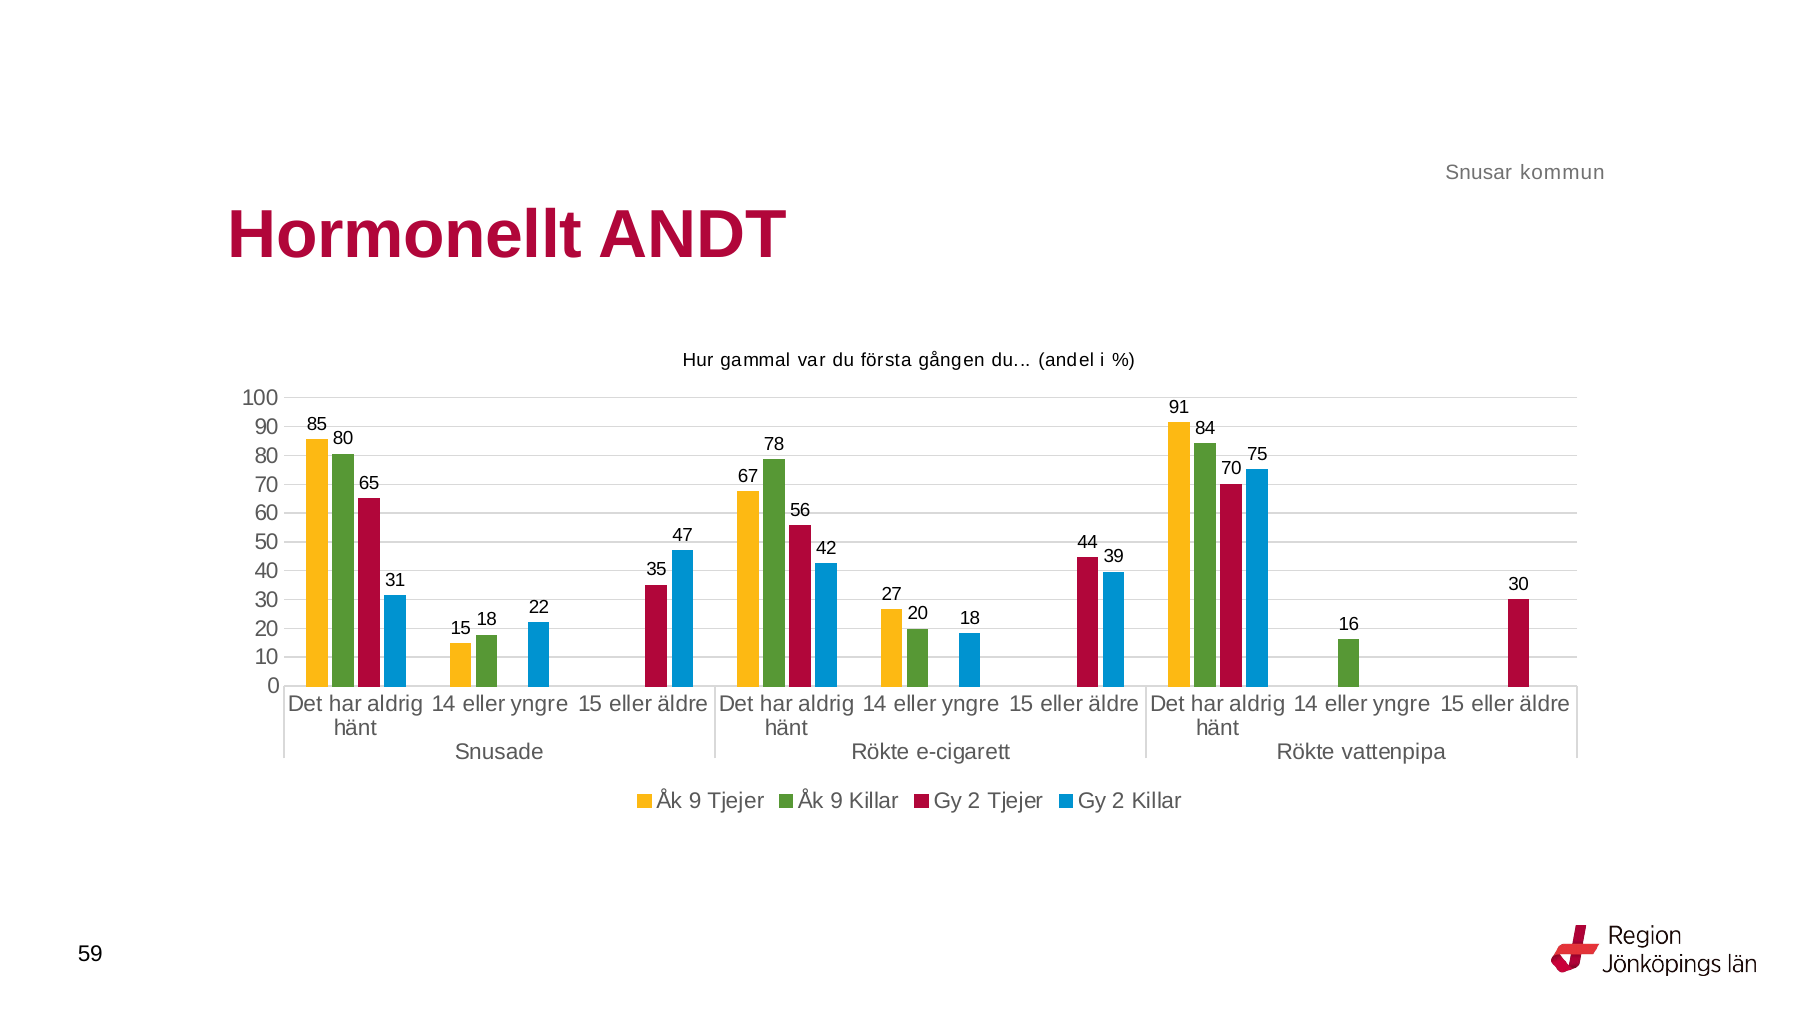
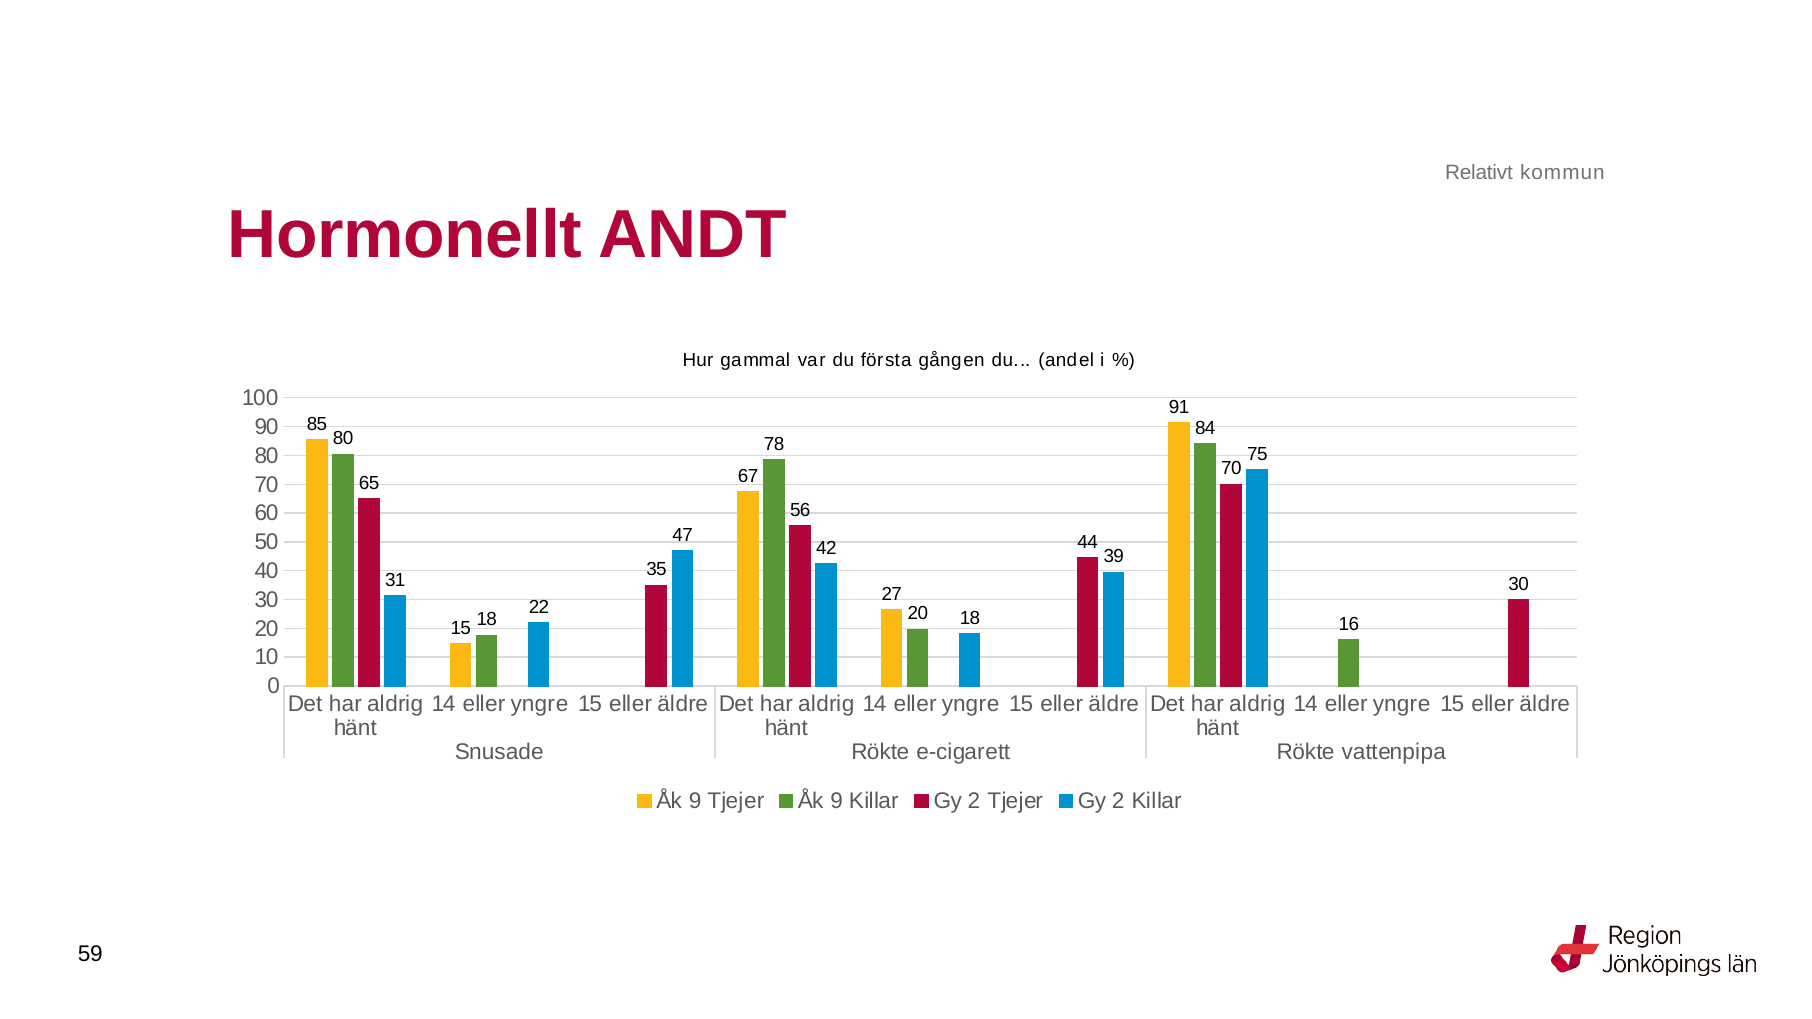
Snusar: Snusar -> Relativt
